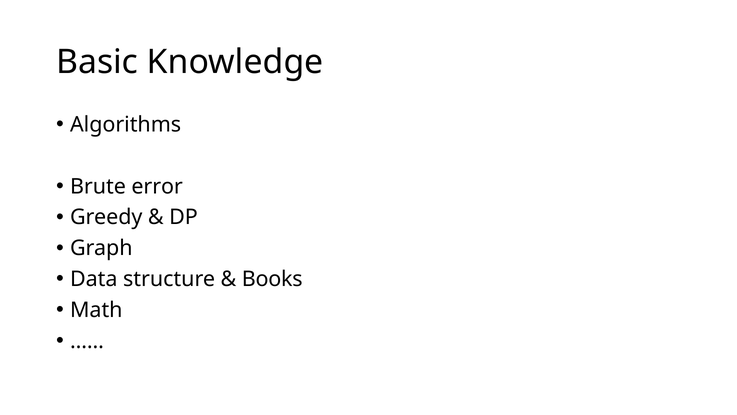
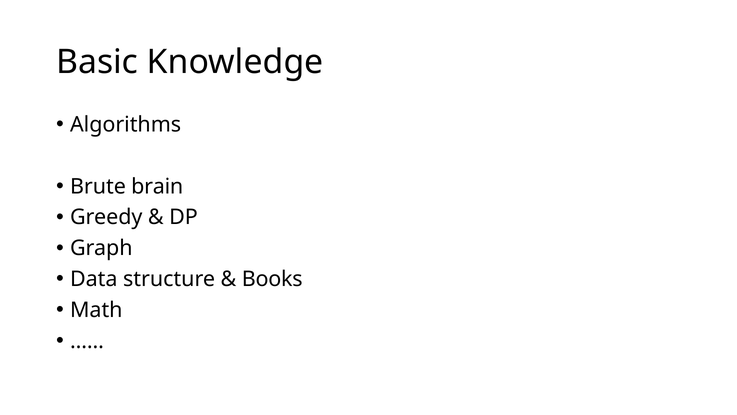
error: error -> brain
